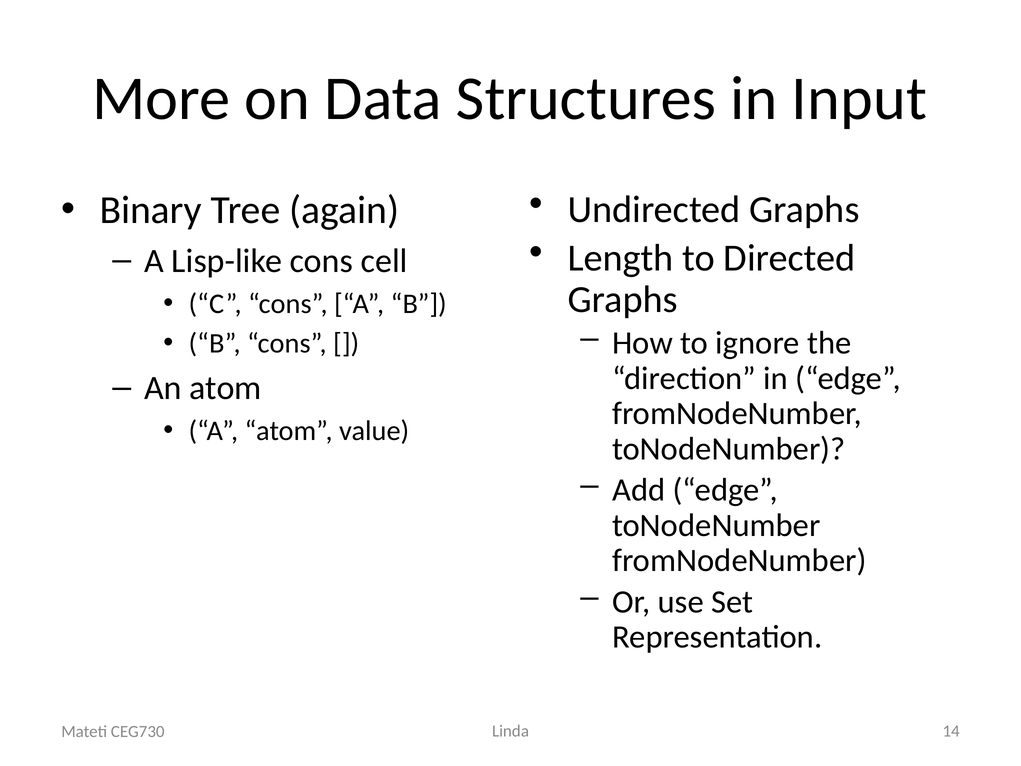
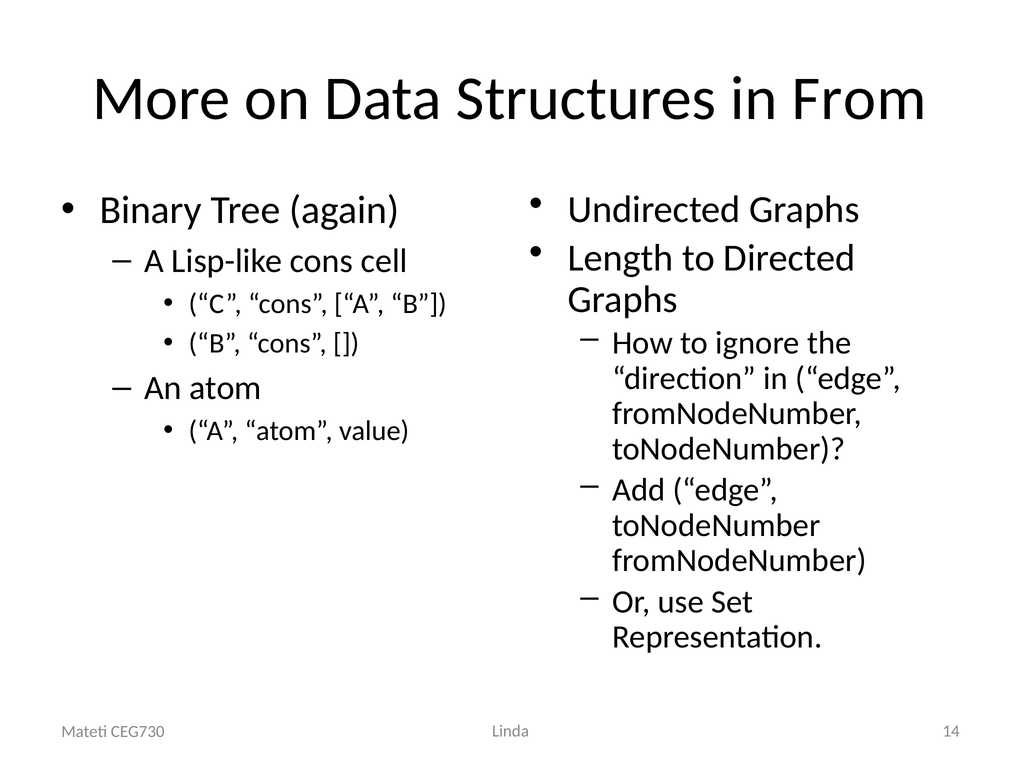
Input: Input -> From
